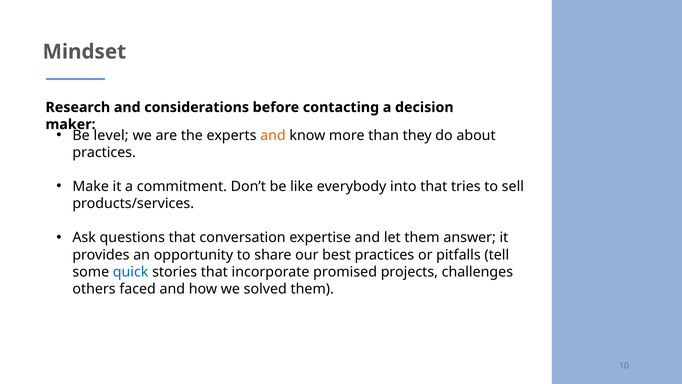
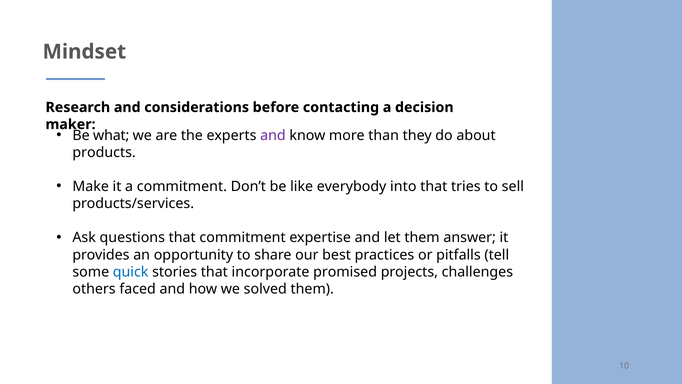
level: level -> what
and at (273, 135) colour: orange -> purple
practices at (104, 152): practices -> products
that conversation: conversation -> commitment
